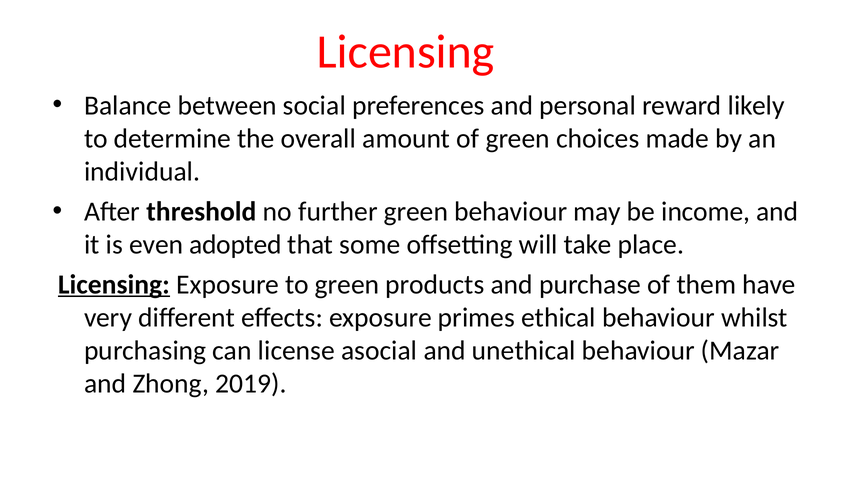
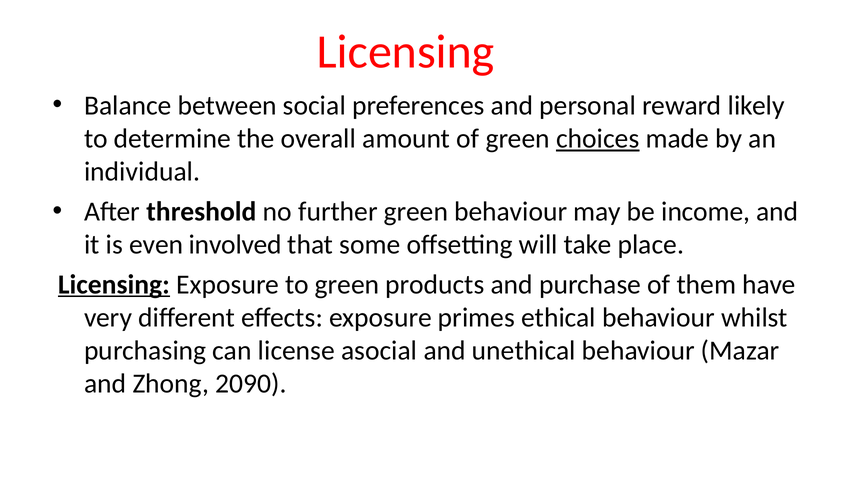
choices underline: none -> present
adopted: adopted -> involved
2019: 2019 -> 2090
